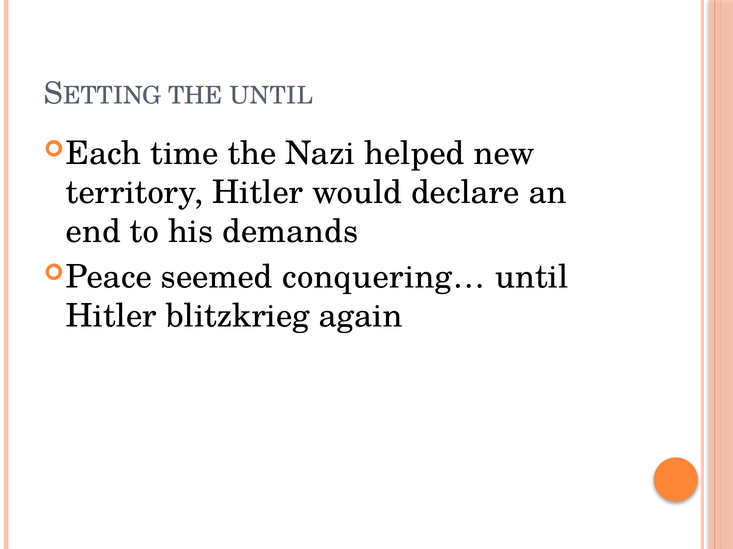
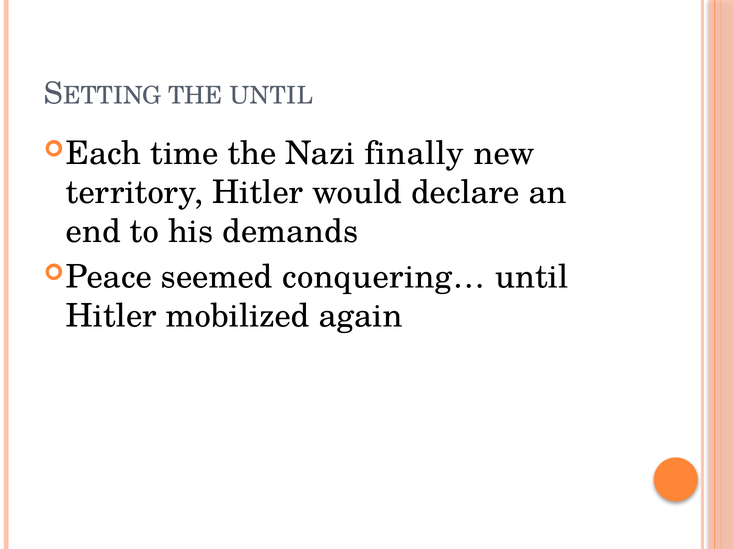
helped: helped -> finally
blitzkrieg: blitzkrieg -> mobilized
